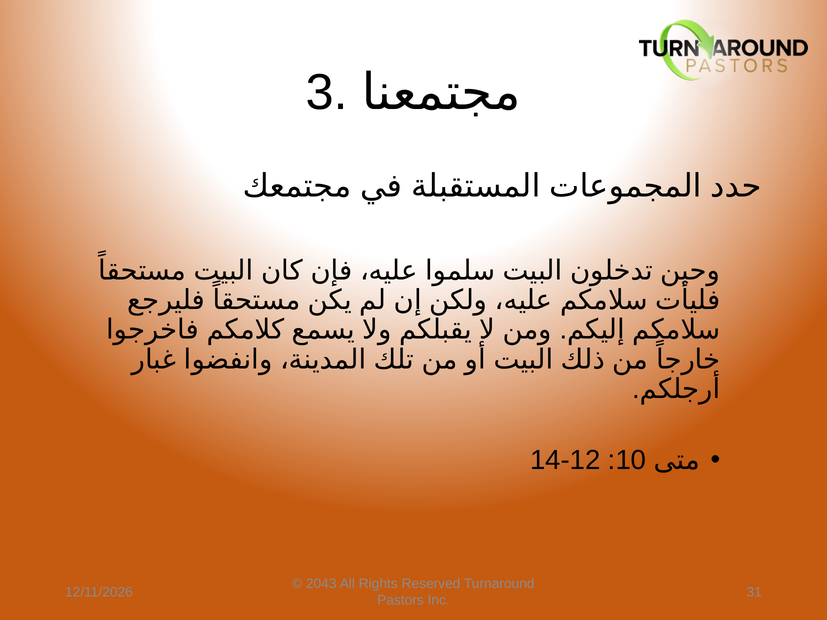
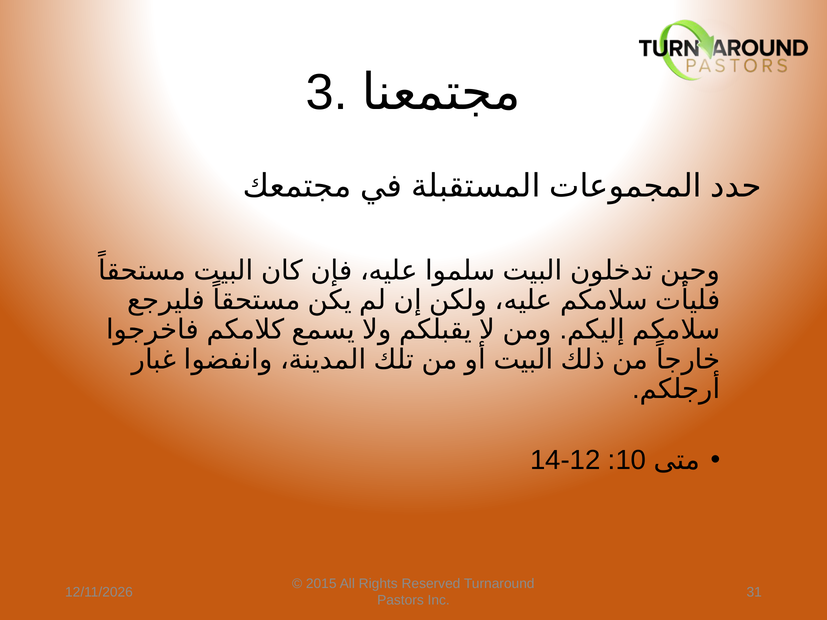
2043: 2043 -> 2015
